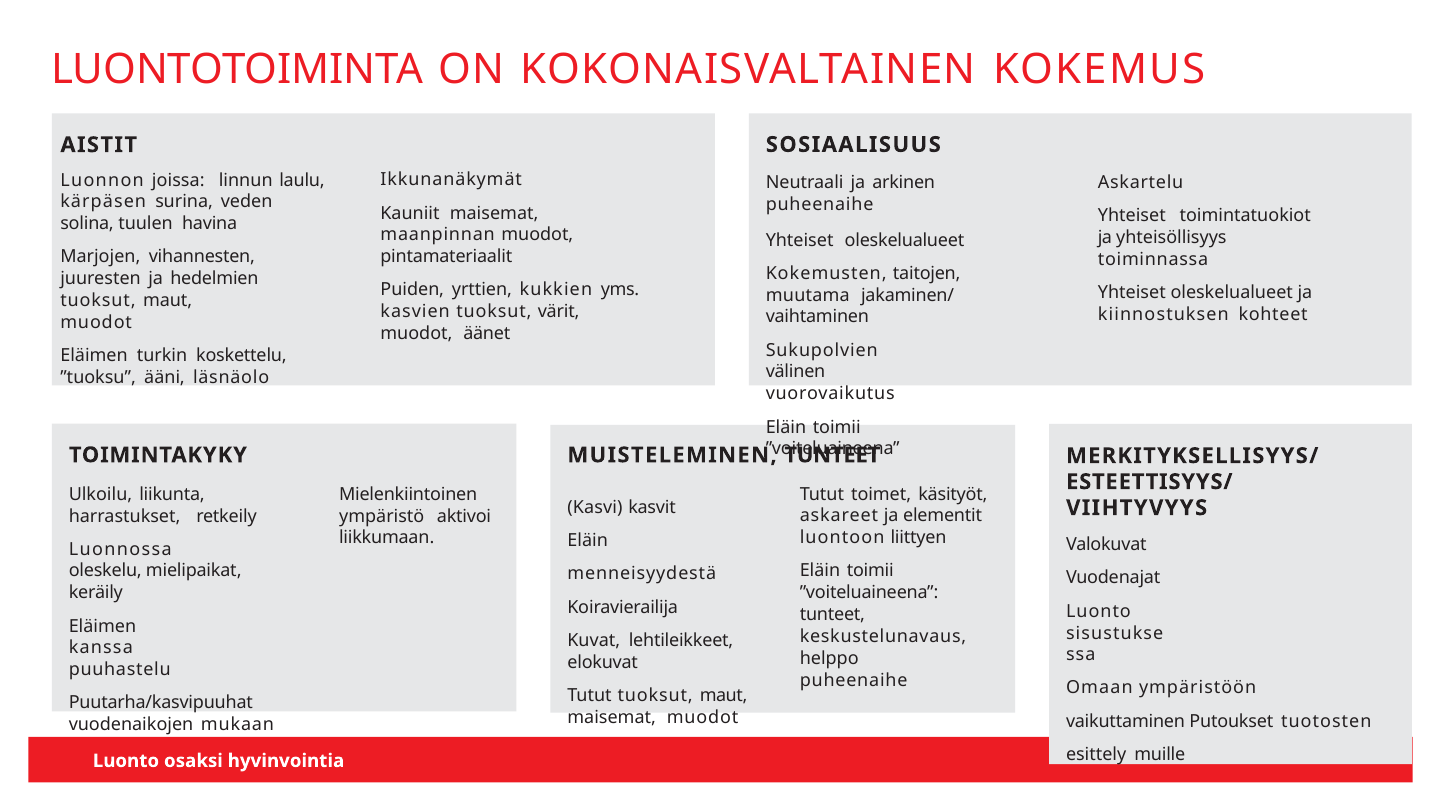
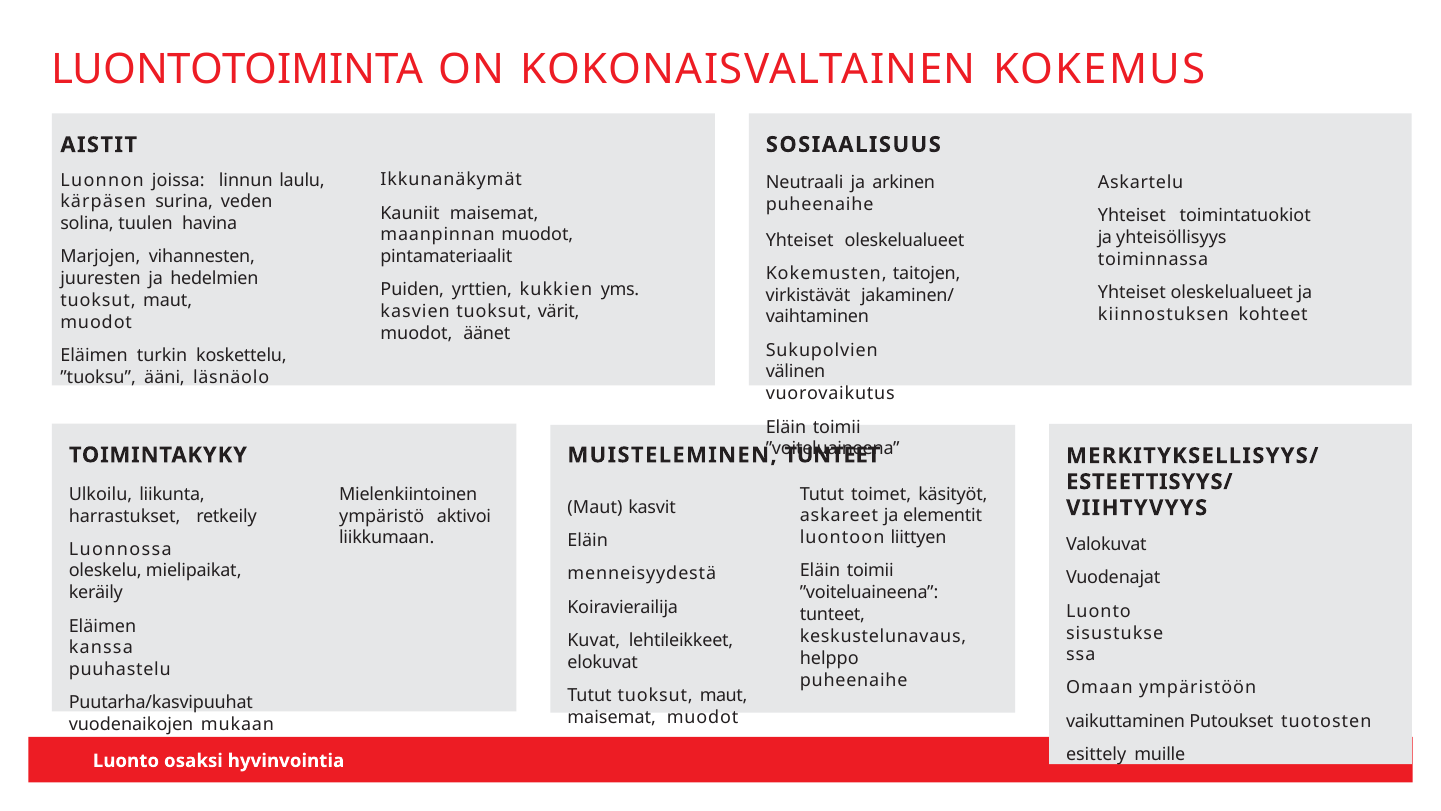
muutama: muutama -> virkistävät
Kasvi at (595, 507): Kasvi -> Maut
